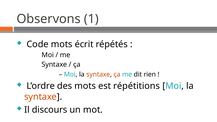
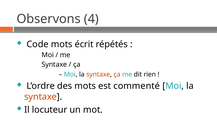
1: 1 -> 4
répétitions: répétitions -> commenté
discours: discours -> locuteur
